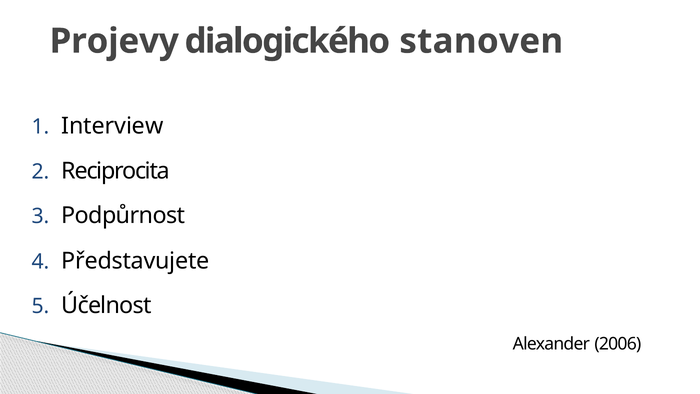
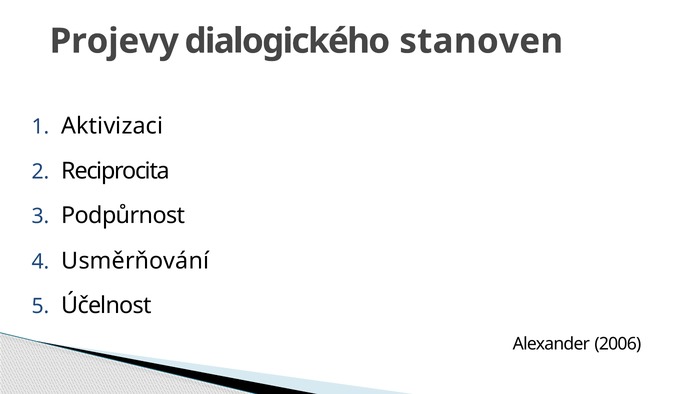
Interview: Interview -> Aktivizaci
Představujete: Představujete -> Usměrňování
